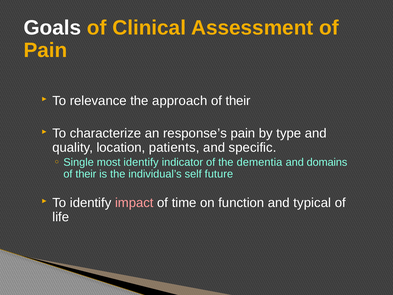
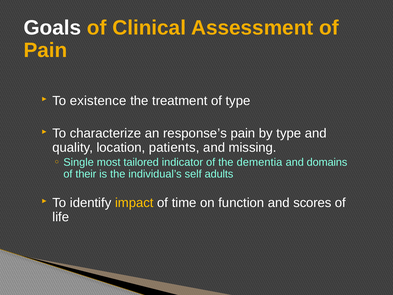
relevance: relevance -> existence
approach: approach -> treatment
their at (238, 101): their -> type
specific: specific -> missing
most identify: identify -> tailored
future: future -> adults
impact colour: pink -> yellow
typical: typical -> scores
